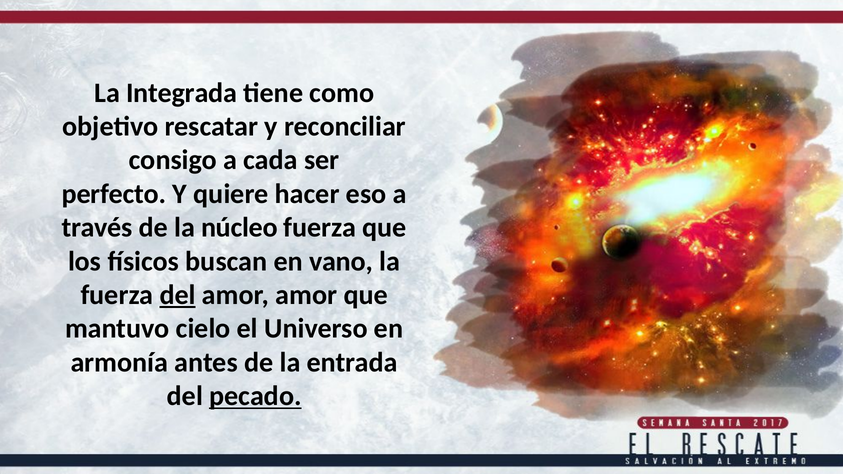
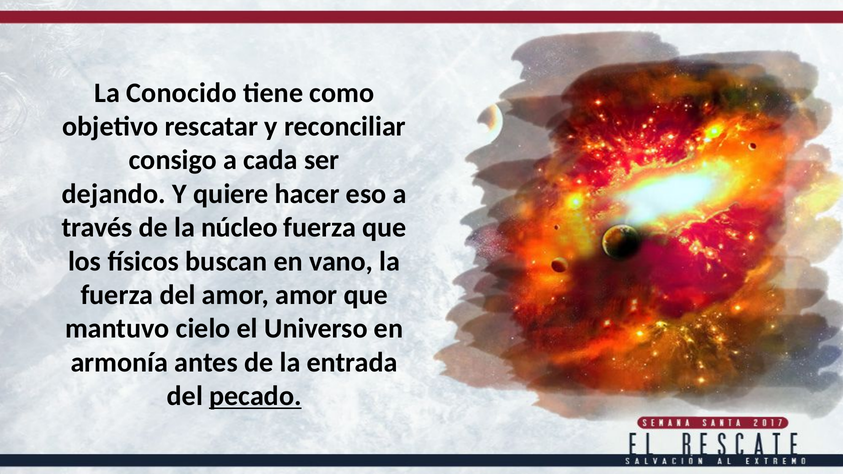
Integrada: Integrada -> Conocido
perfecto: perfecto -> dejando
del at (178, 295) underline: present -> none
